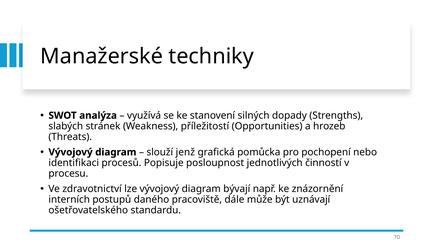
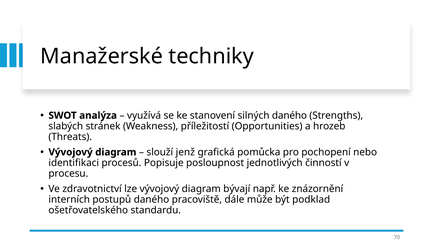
silných dopady: dopady -> daného
uznávají: uznávají -> podklad
